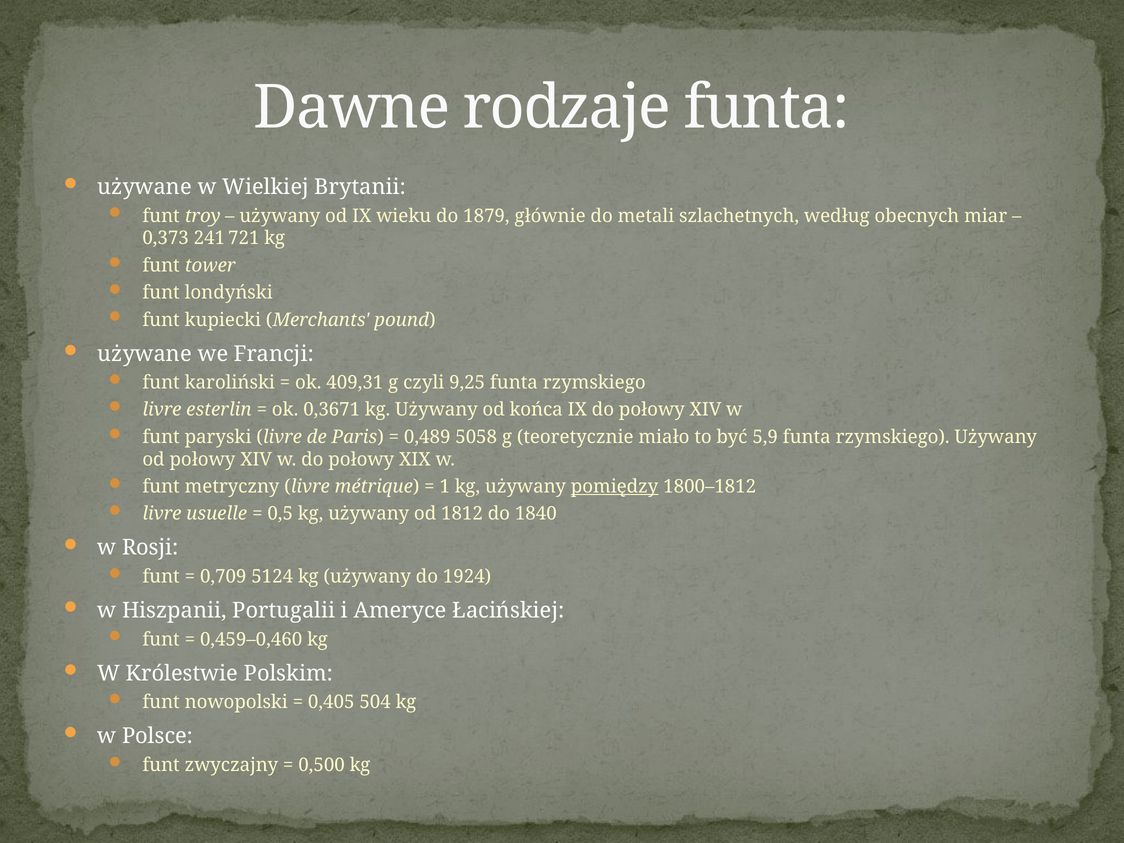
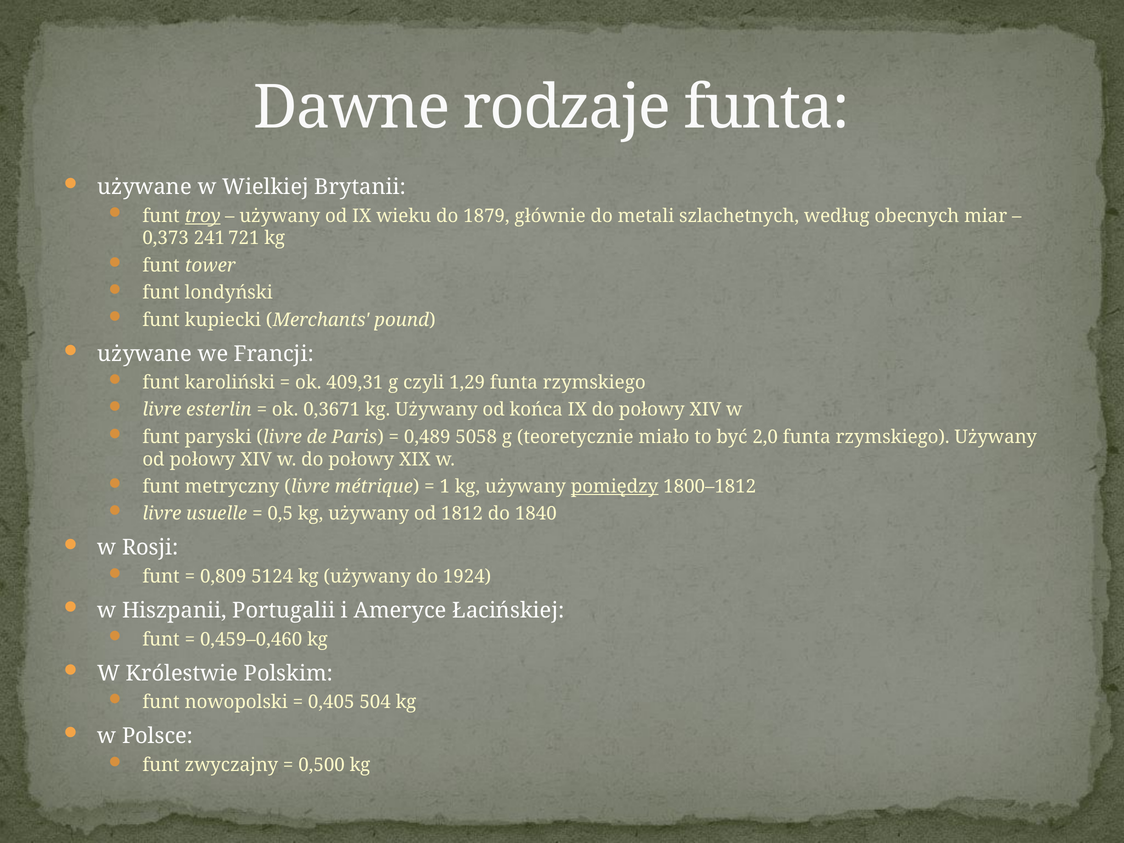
troy underline: none -> present
9,25: 9,25 -> 1,29
5,9: 5,9 -> 2,0
0,709: 0,709 -> 0,809
